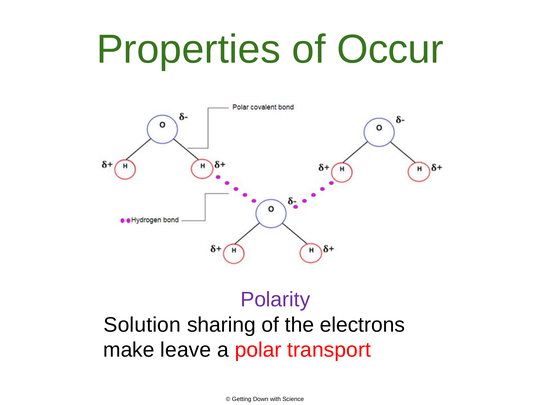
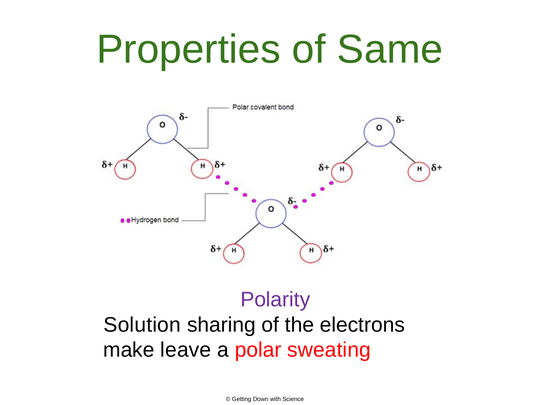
Occur: Occur -> Same
transport: transport -> sweating
